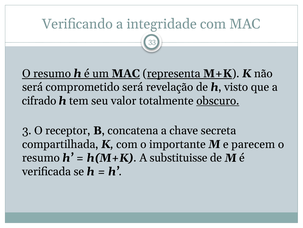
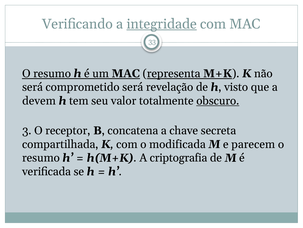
integridade underline: none -> present
cifrado: cifrado -> devem
importante: importante -> modificada
substituisse: substituisse -> criptografia
